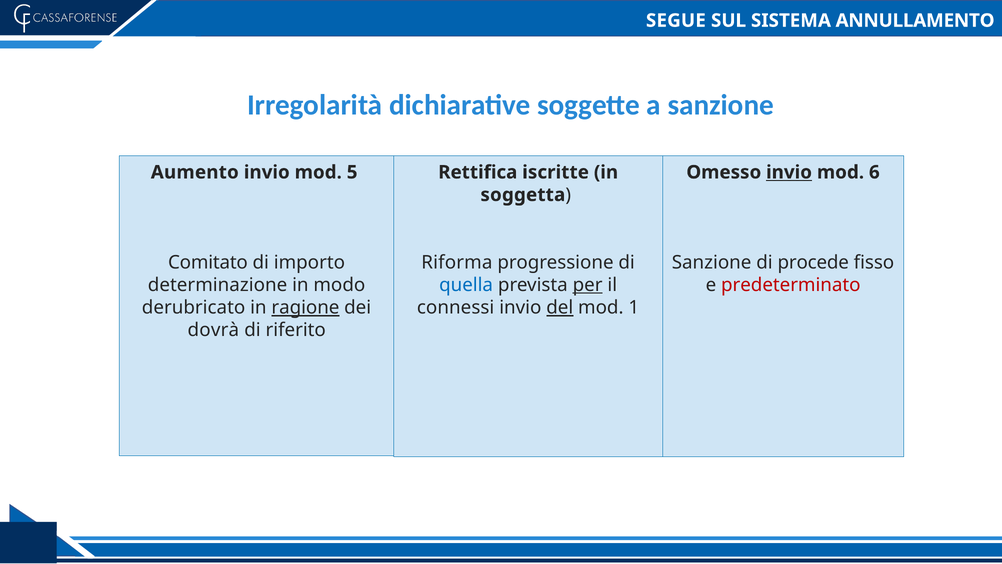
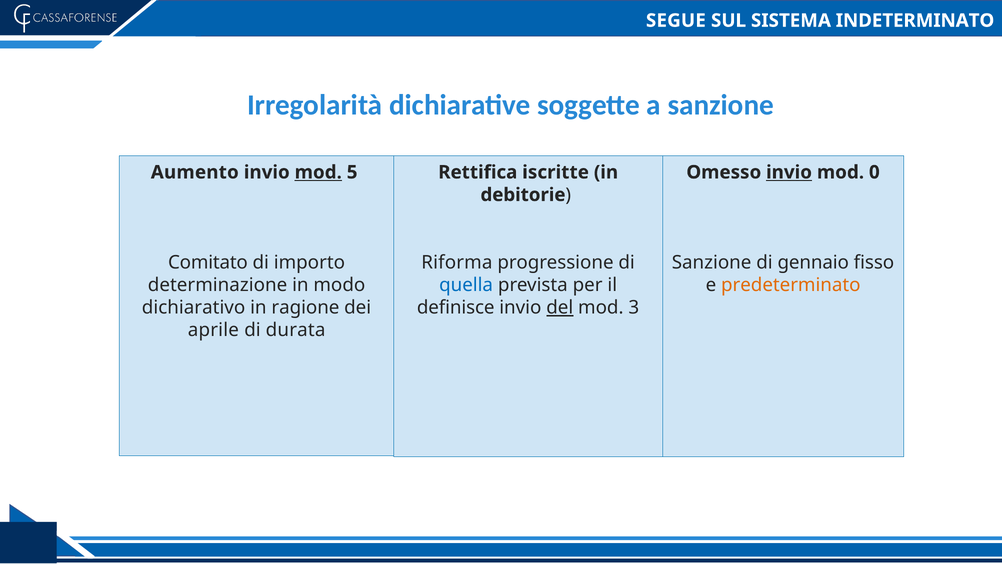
ANNULLAMENTO: ANNULLAMENTO -> INDETERMINATO
mod at (318, 172) underline: none -> present
6: 6 -> 0
soggetta: soggetta -> debitorie
procede: procede -> gennaio
per underline: present -> none
predeterminato colour: red -> orange
derubricato: derubricato -> dichiarativo
ragione underline: present -> none
connessi: connessi -> definisce
1: 1 -> 3
dovrà: dovrà -> aprile
riferito: riferito -> durata
